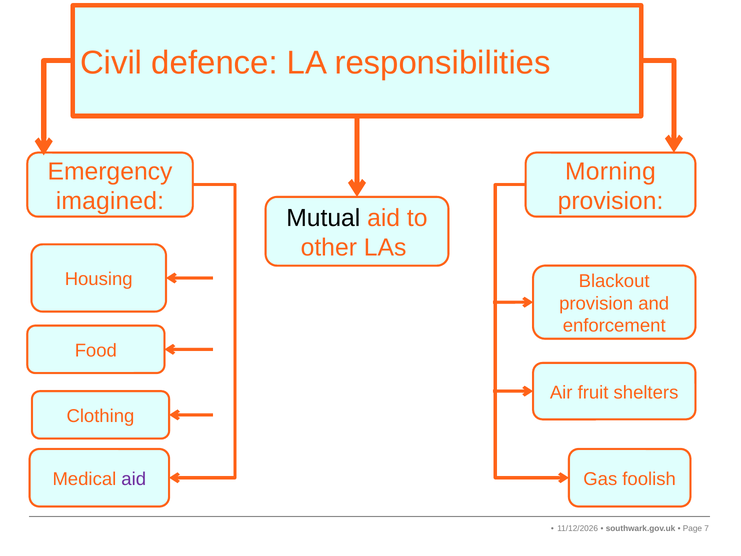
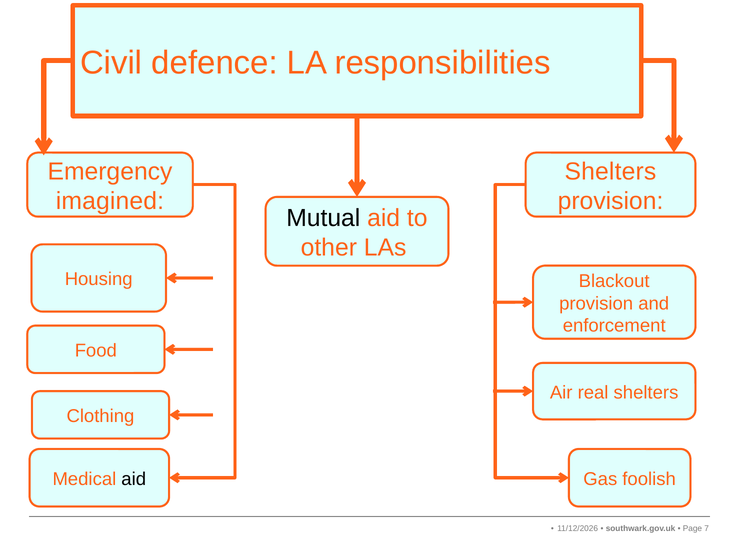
Morning at (610, 171): Morning -> Shelters
fruit: fruit -> real
aid at (134, 479) colour: purple -> black
